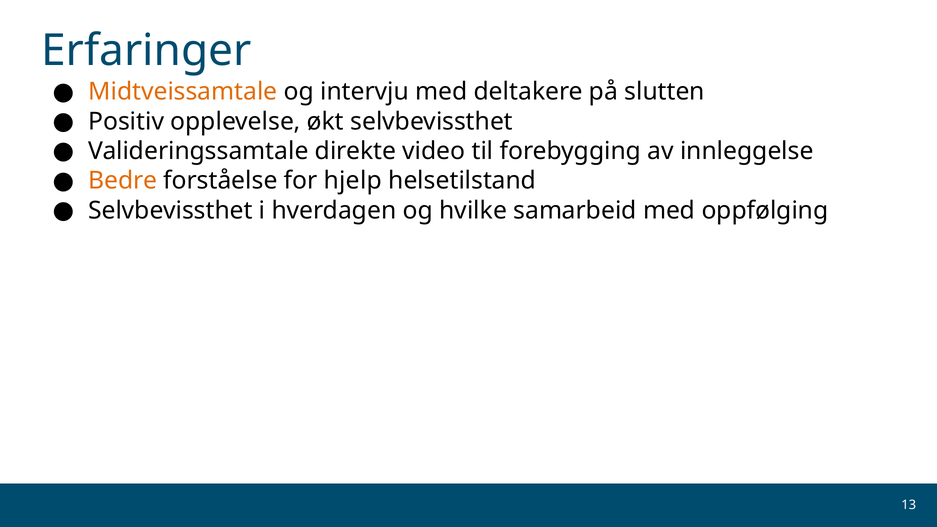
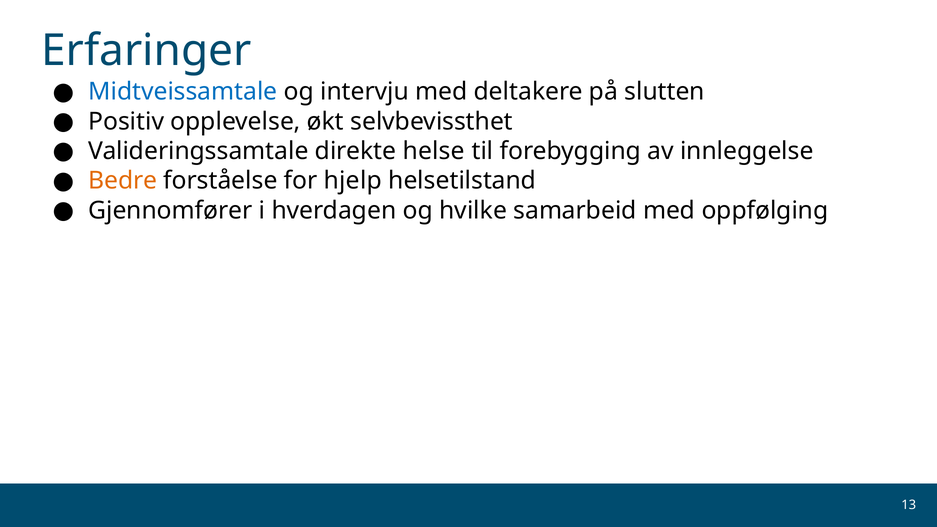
Midtveissamtale colour: orange -> blue
video: video -> helse
Selvbevissthet at (170, 210): Selvbevissthet -> Gjennomfører
